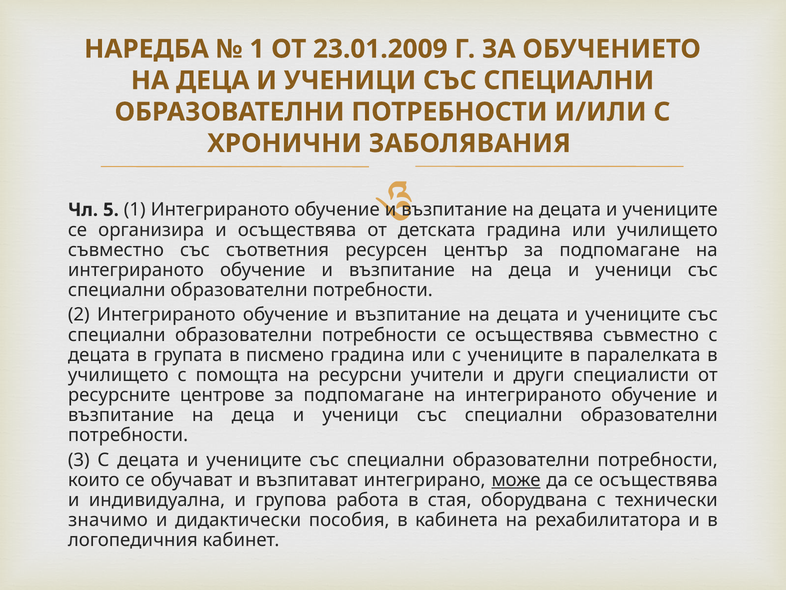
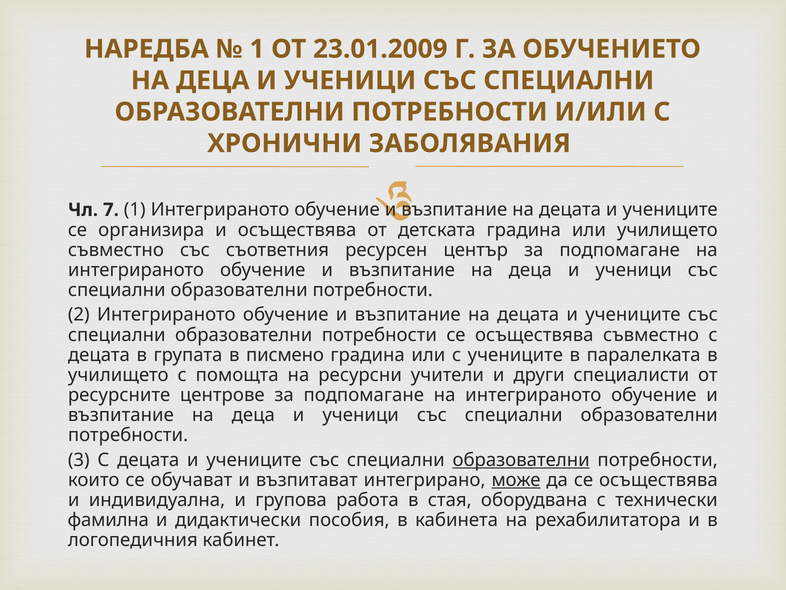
5: 5 -> 7
образователни at (521, 460) underline: none -> present
значимо: значимо -> фамилна
